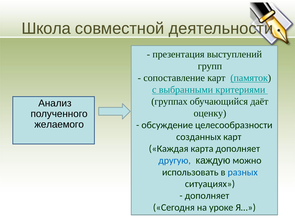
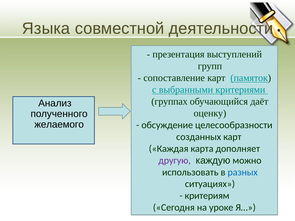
Школа: Школа -> Языка
другую colour: blue -> purple
дополняет at (207, 196): дополняет -> критериям
